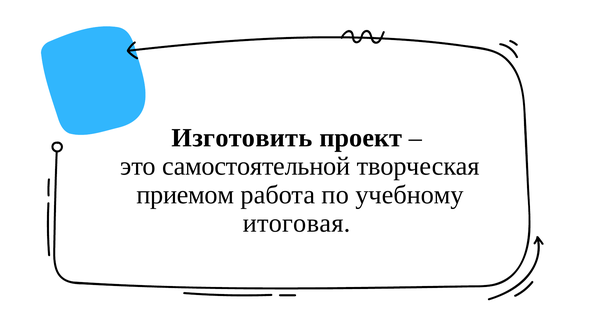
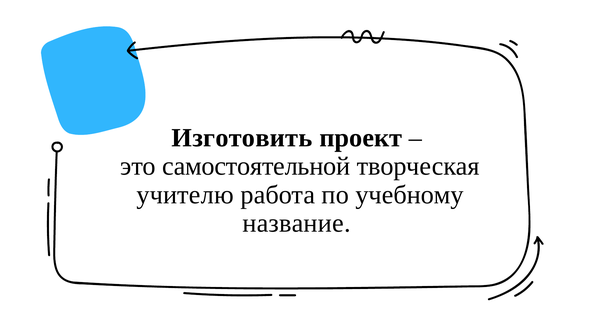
приемом: приемом -> учителю
итоговая: итоговая -> название
